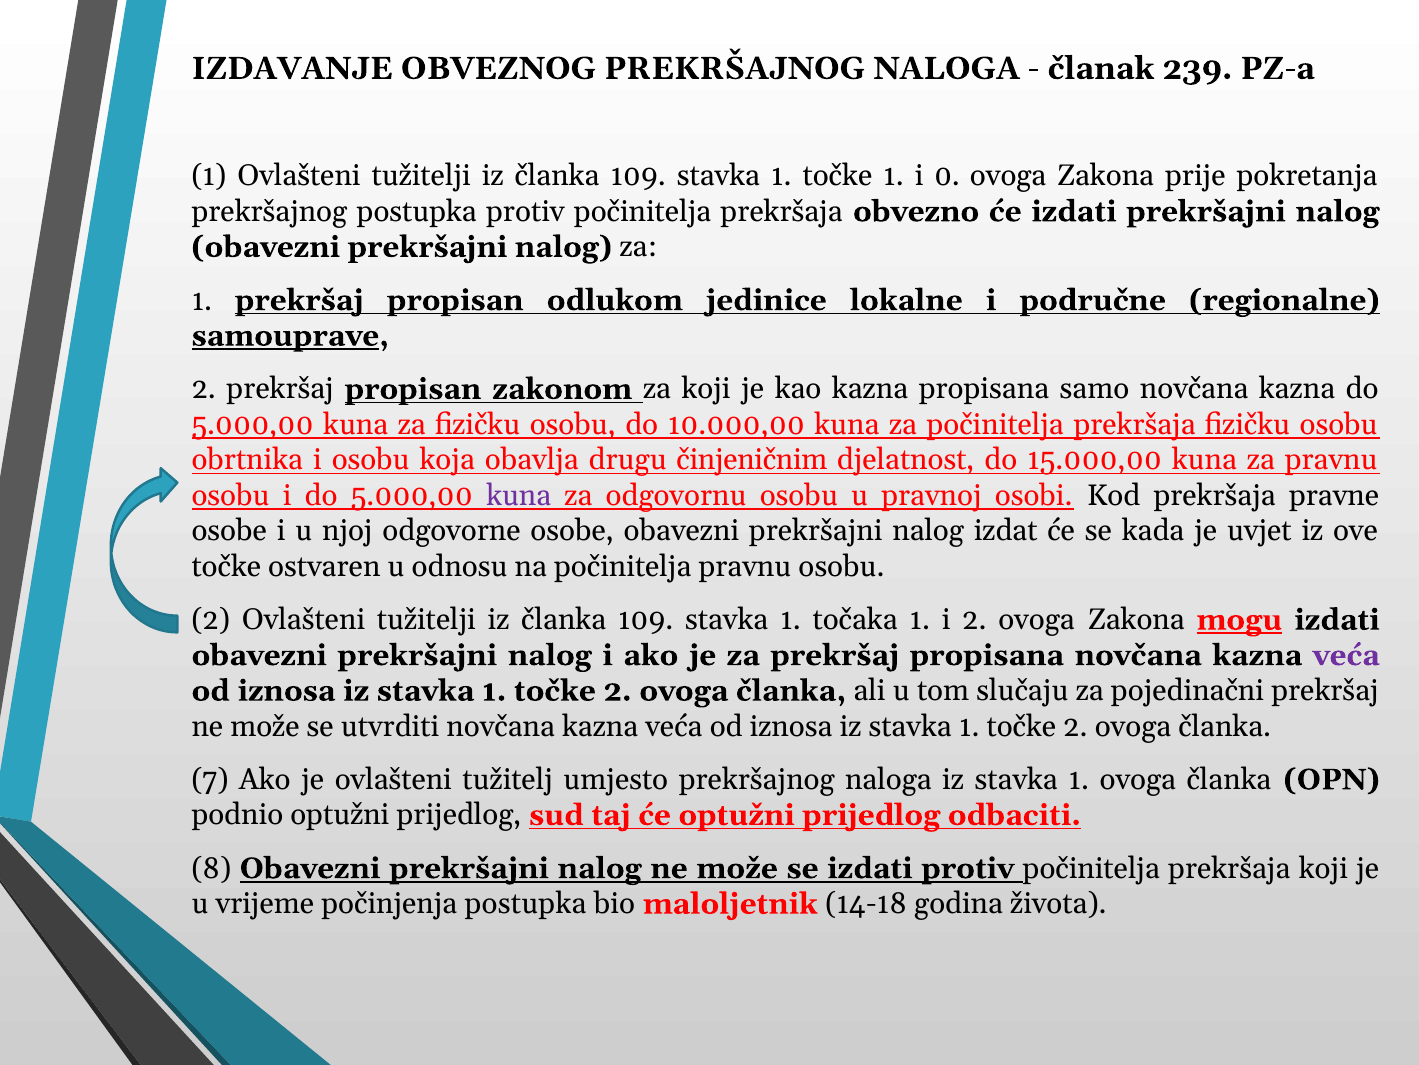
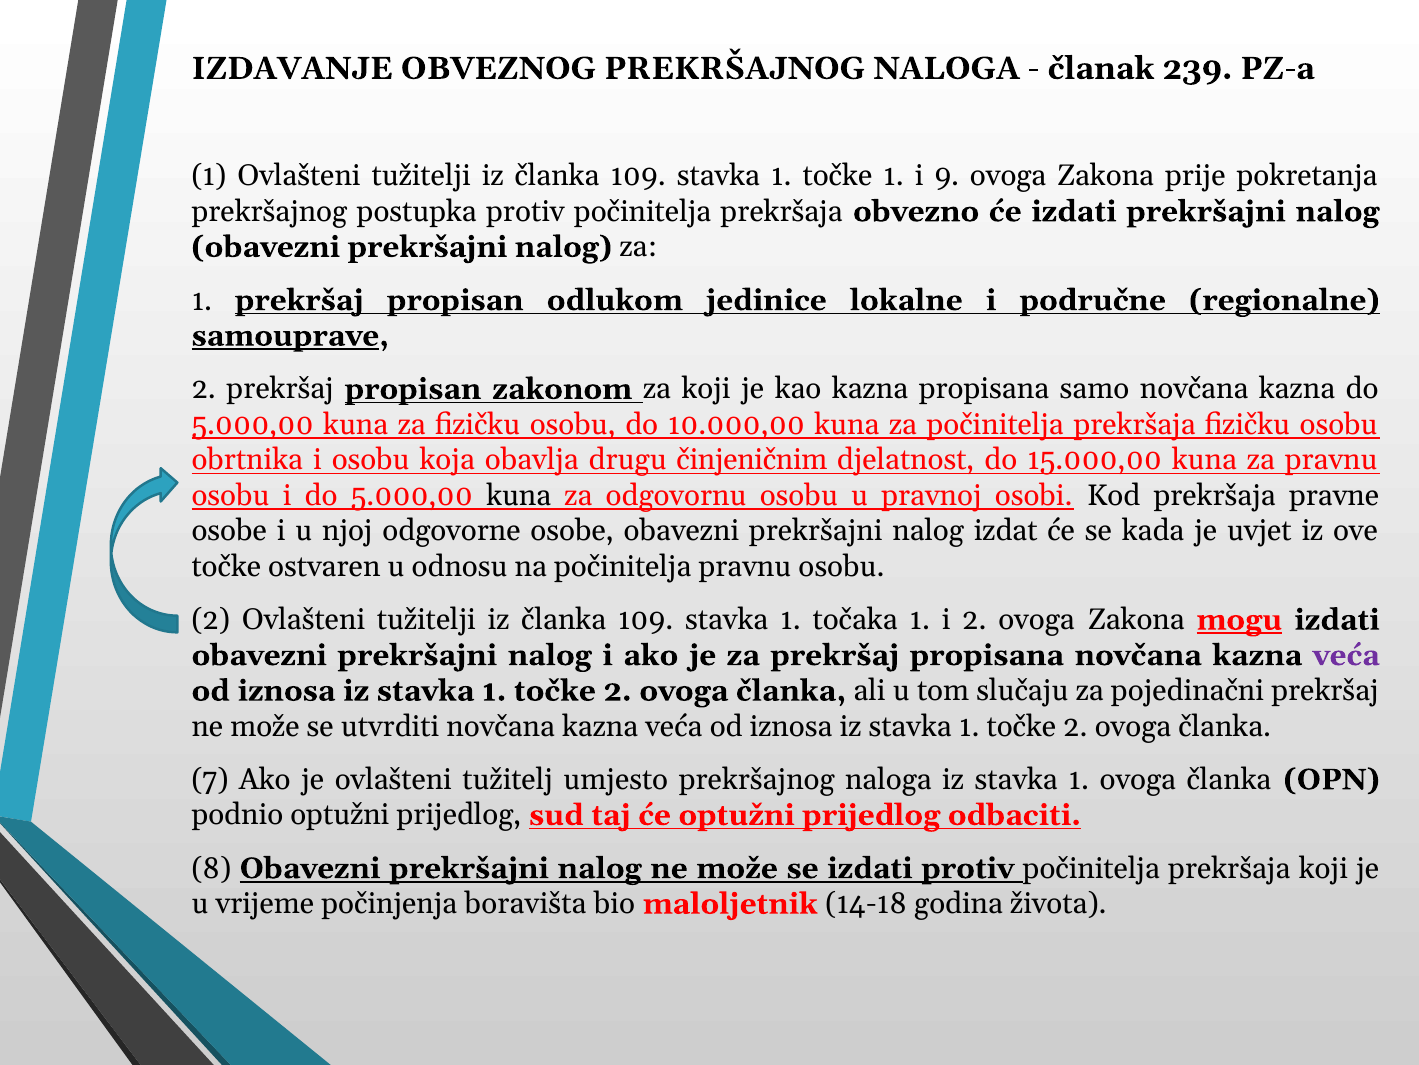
0: 0 -> 9
kuna at (519, 495) colour: purple -> black
počinjenja postupka: postupka -> boravišta
